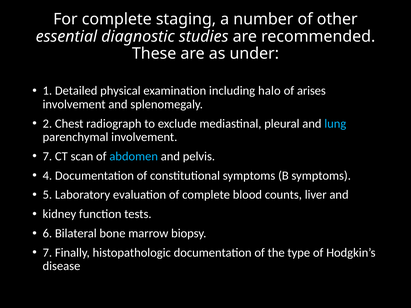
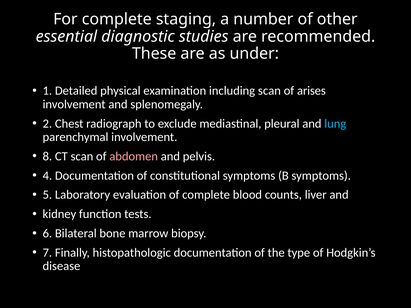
including halo: halo -> scan
7 at (47, 156): 7 -> 8
abdomen colour: light blue -> pink
